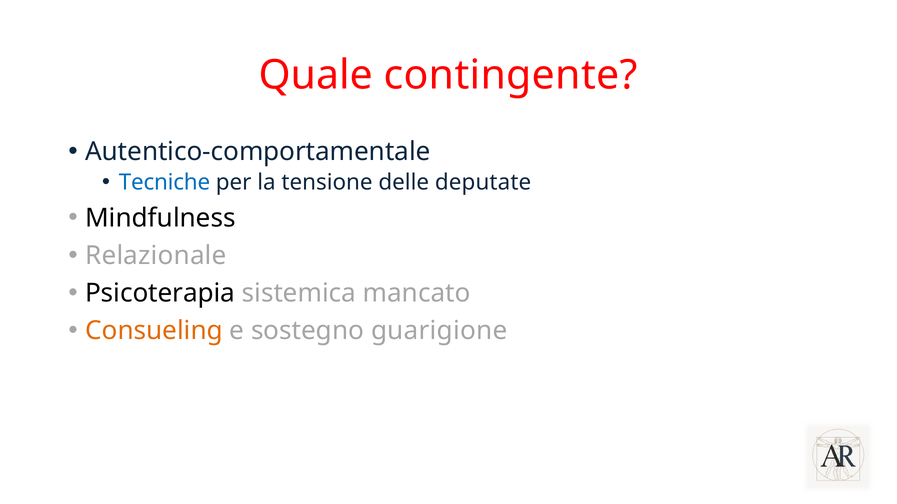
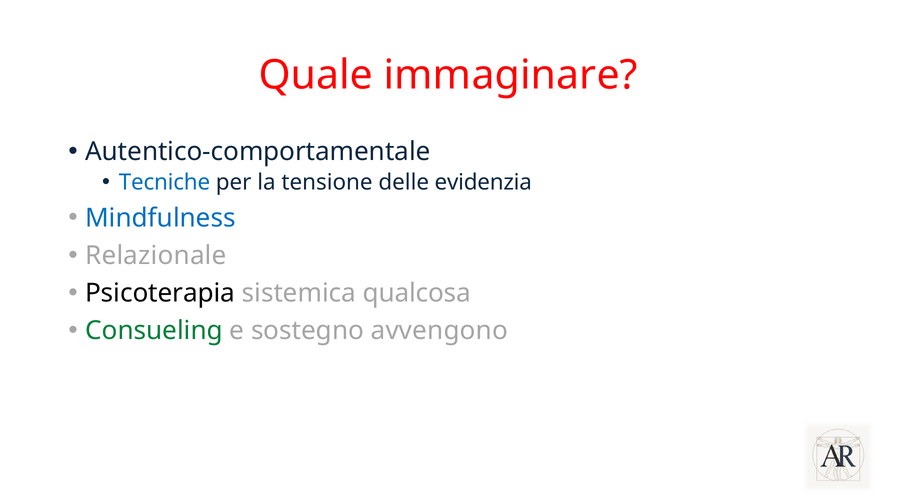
contingente: contingente -> immaginare
deputate: deputate -> evidenzia
Mindfulness colour: black -> blue
mancato: mancato -> qualcosa
Consueling colour: orange -> green
guarigione: guarigione -> avvengono
